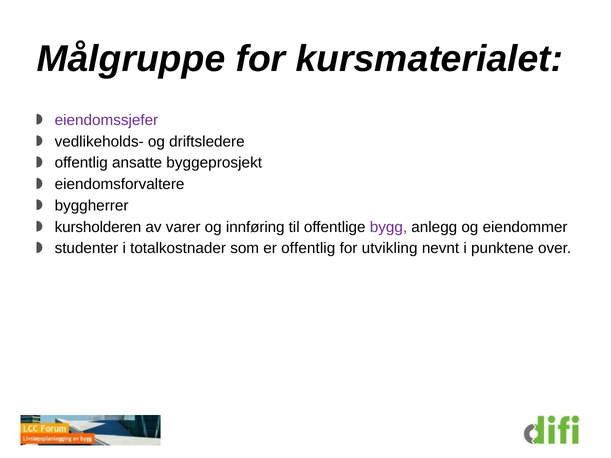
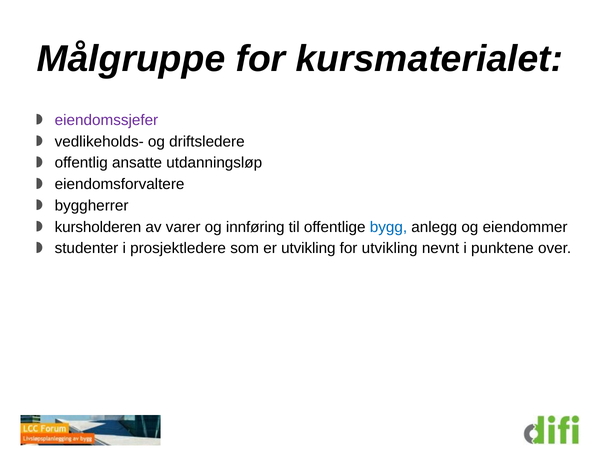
byggeprosjekt: byggeprosjekt -> utdanningsløp
bygg colour: purple -> blue
totalkostnader: totalkostnader -> prosjektledere
er offentlig: offentlig -> utvikling
